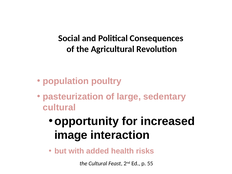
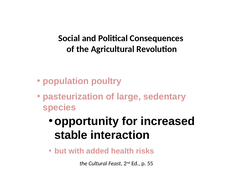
cultural at (59, 107): cultural -> species
image: image -> stable
